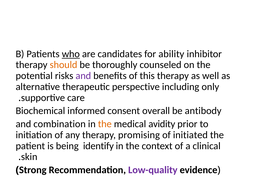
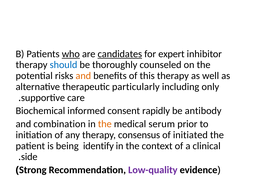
candidates underline: none -> present
ability: ability -> expert
should colour: orange -> blue
and at (83, 76) colour: purple -> orange
perspective: perspective -> particularly
overall: overall -> rapidly
avidity: avidity -> serum
promising: promising -> consensus
skin: skin -> side
